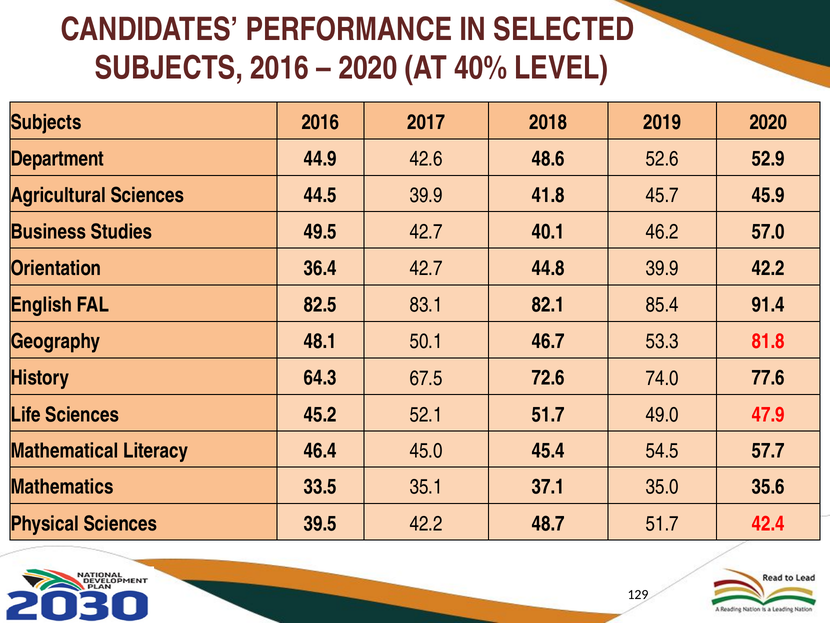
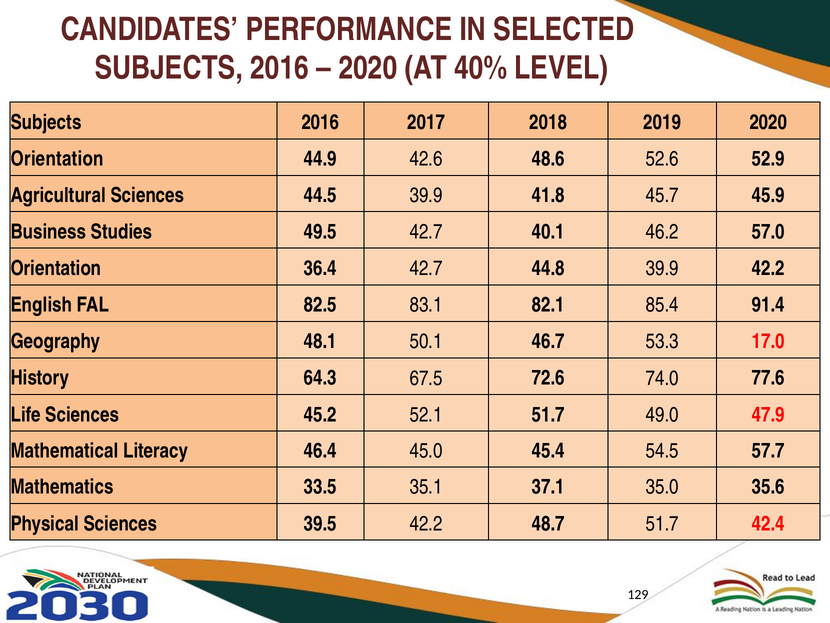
Department at (57, 159): Department -> Orientation
81.8: 81.8 -> 17.0
